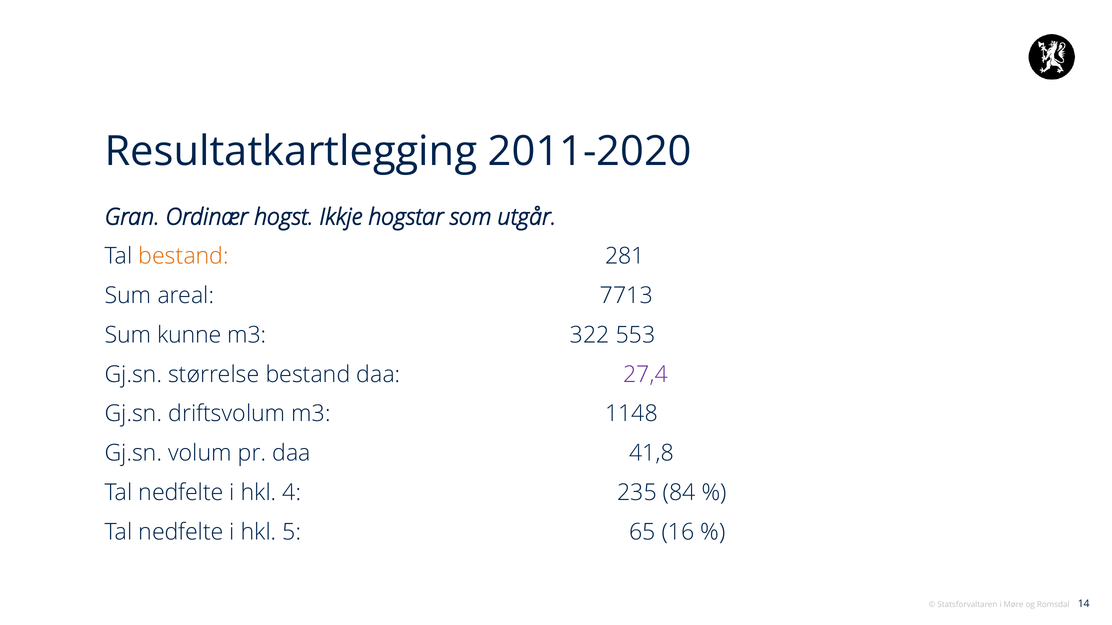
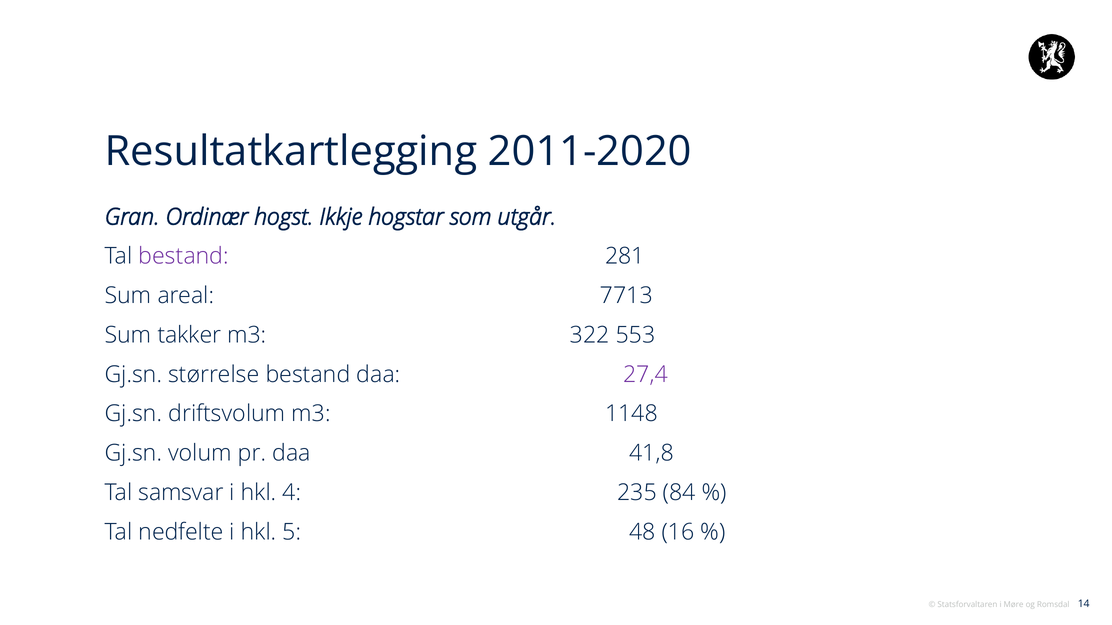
bestand at (184, 257) colour: orange -> purple
kunne: kunne -> takker
nedfelte at (181, 493): nedfelte -> samsvar
65: 65 -> 48
